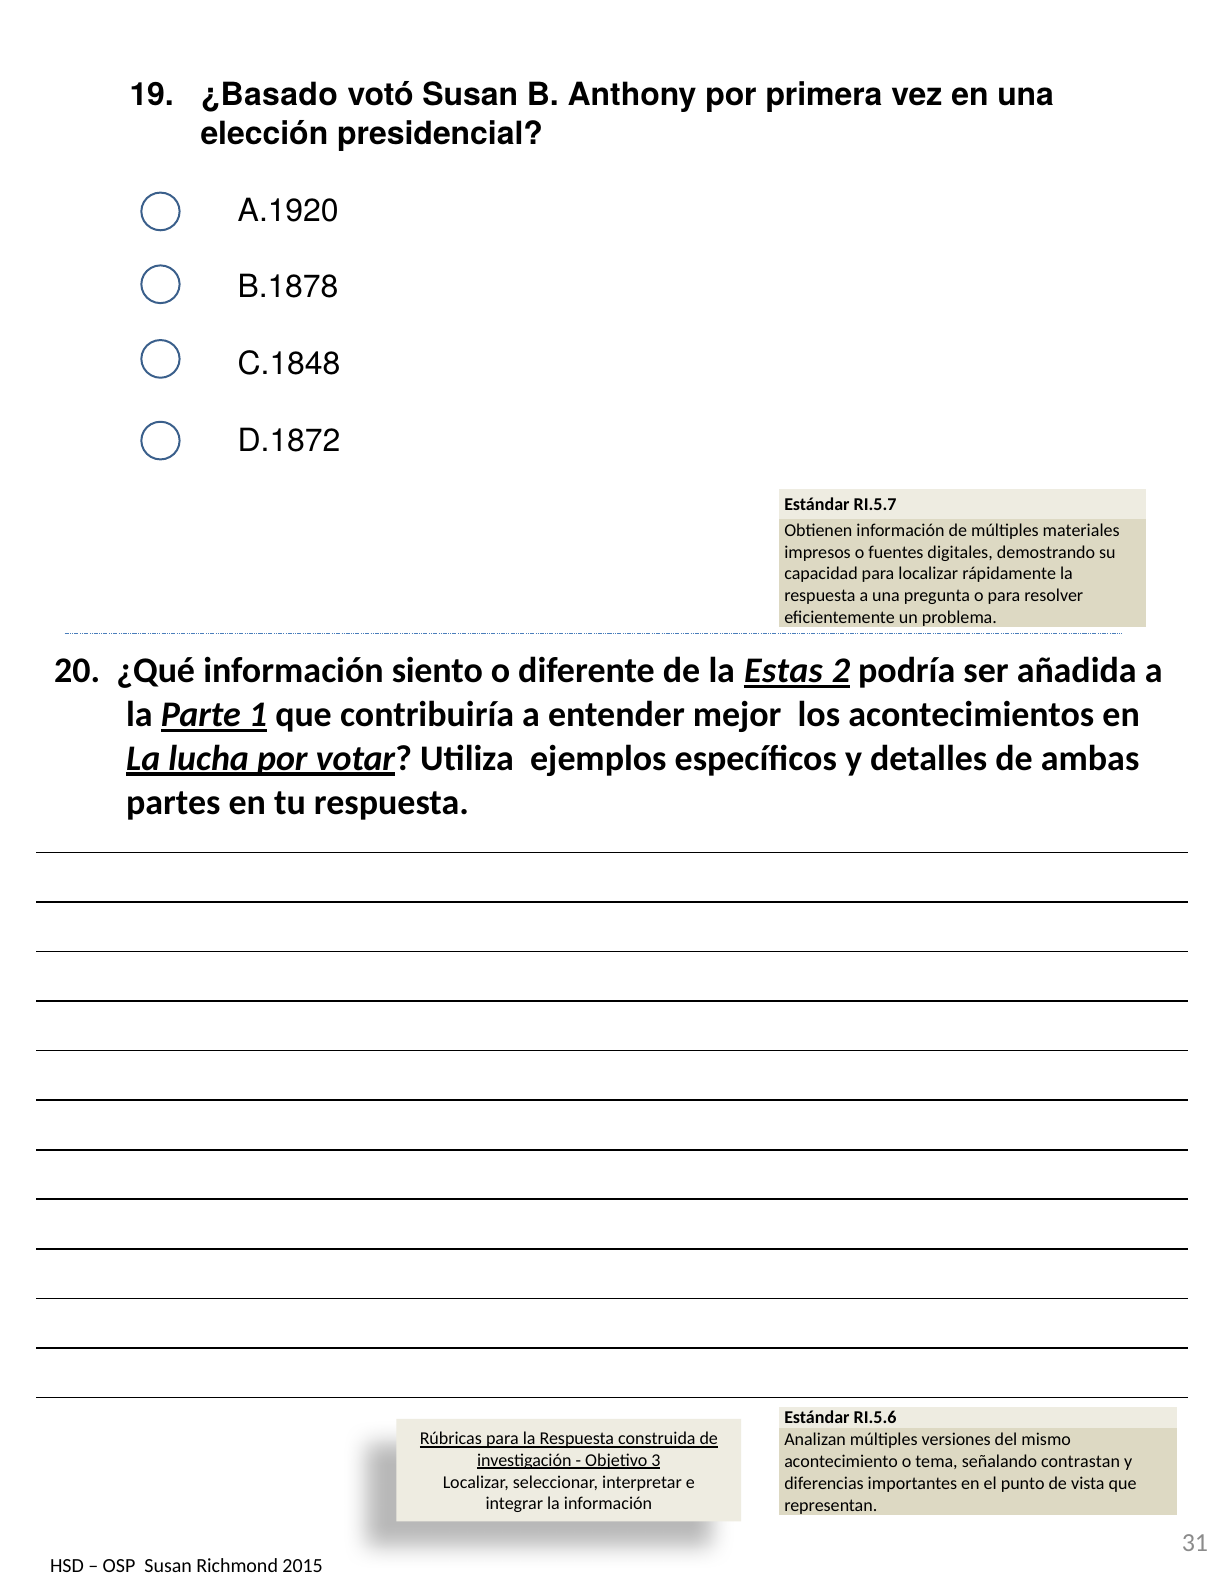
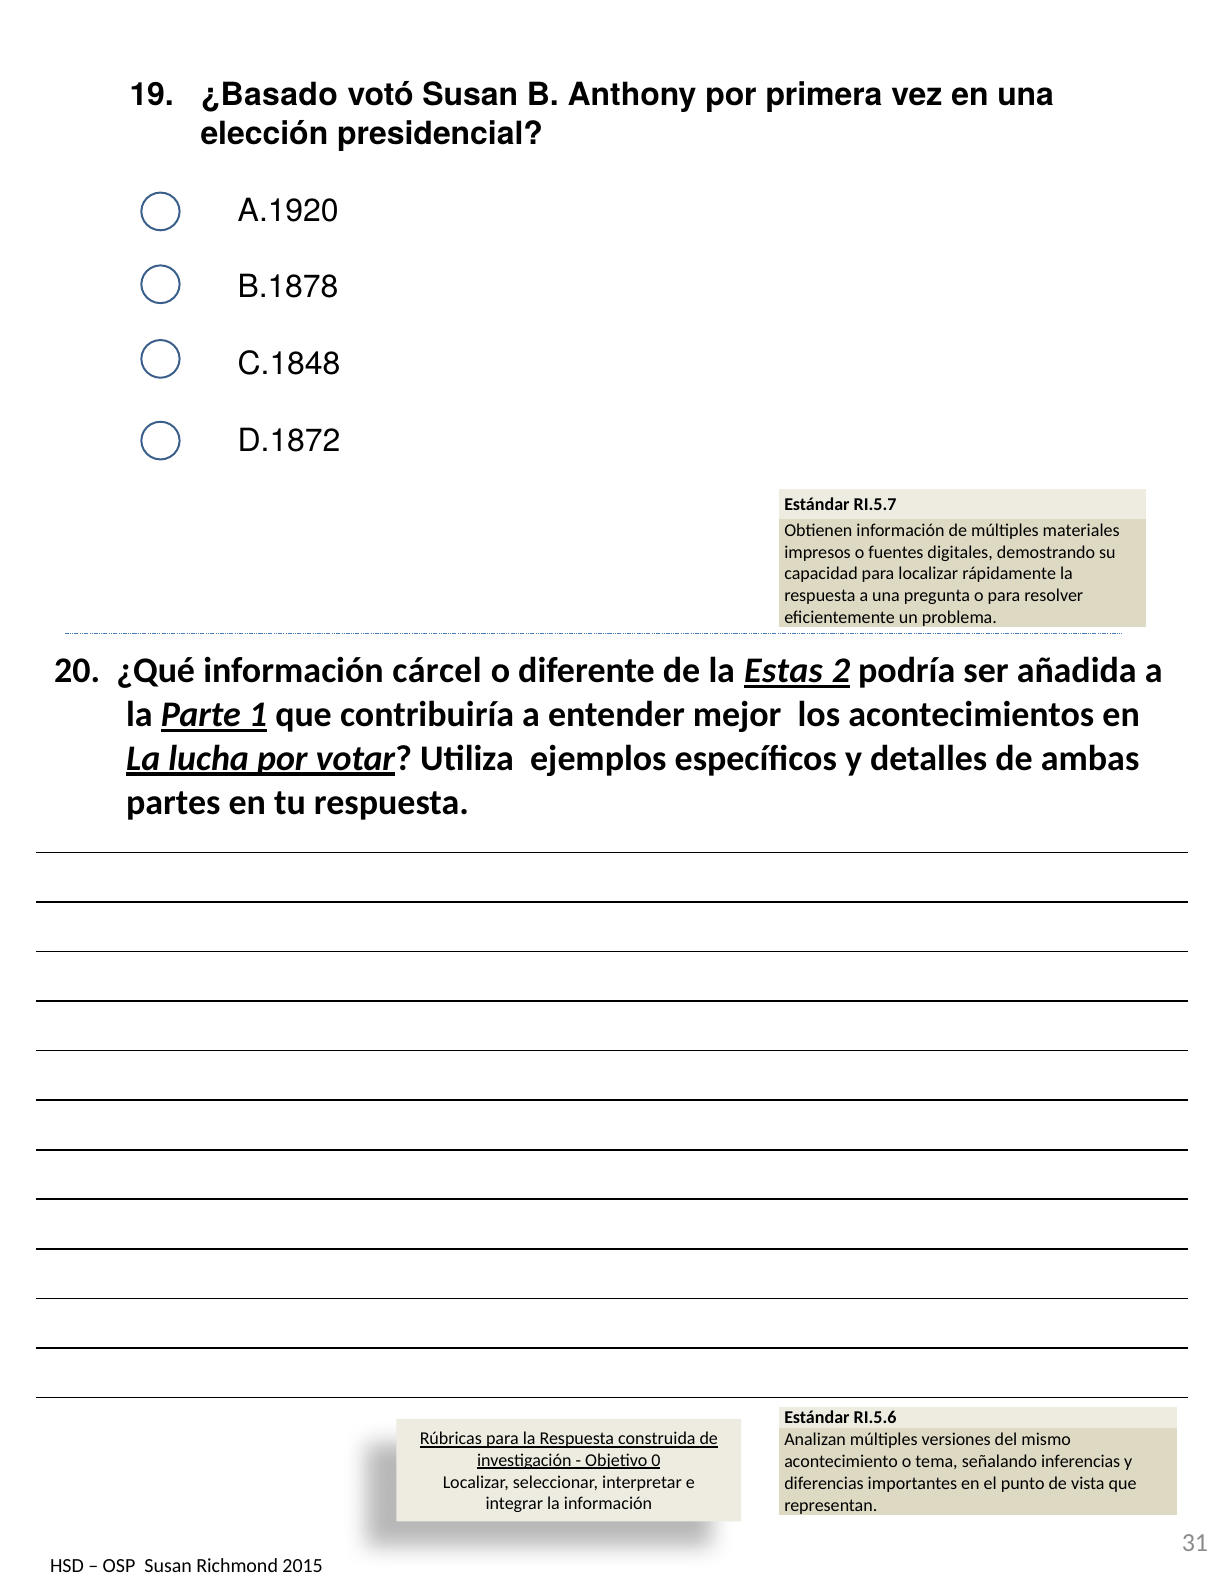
siento: siento -> cárcel
3: 3 -> 0
contrastan: contrastan -> inferencias
